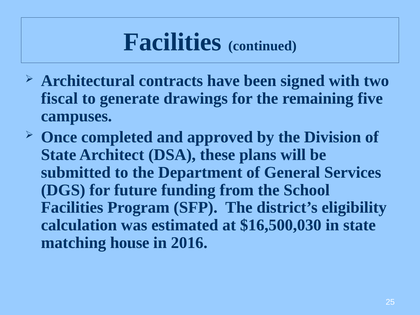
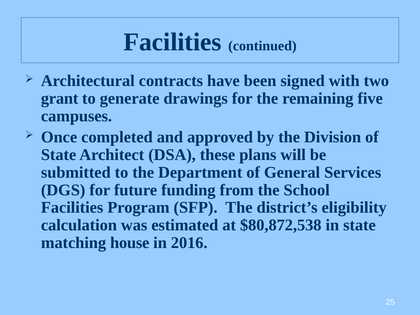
fiscal: fiscal -> grant
$16,500,030: $16,500,030 -> $80,872,538
